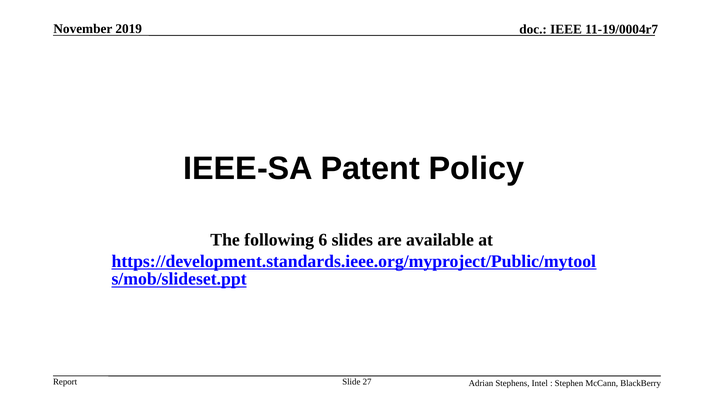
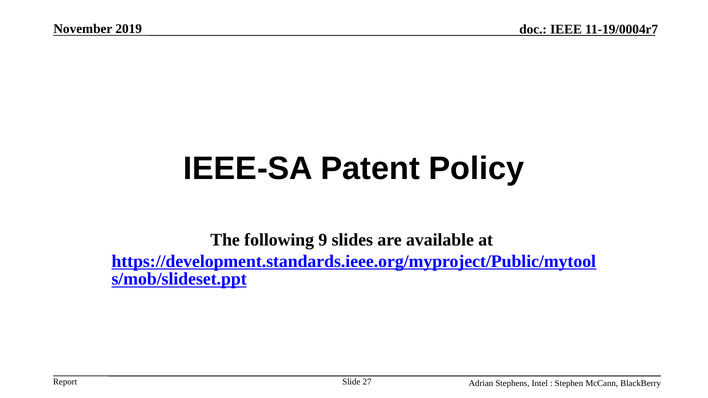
6: 6 -> 9
